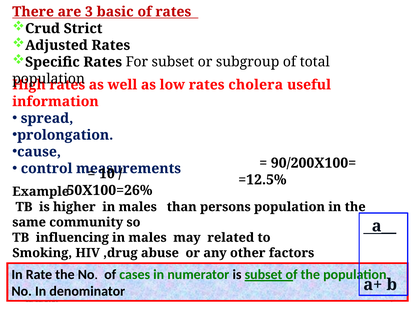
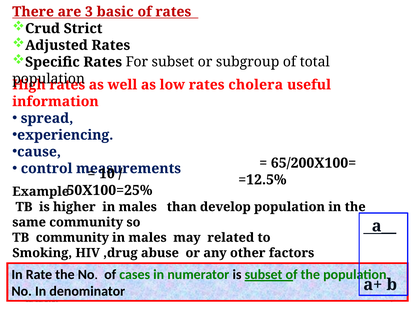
prolongation: prolongation -> experiencing
90/200X100=: 90/200X100= -> 65/200X100=
50X100=26%: 50X100=26% -> 50X100=25%
persons: persons -> develop
TB influencing: influencing -> community
